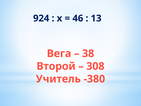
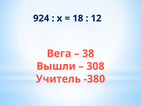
46: 46 -> 18
13: 13 -> 12
Второй: Второй -> Вышли
